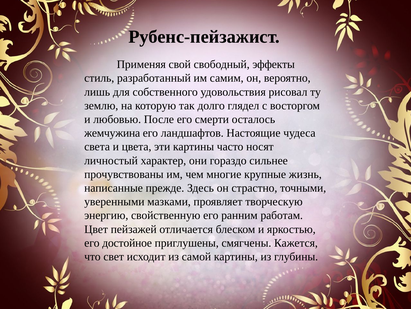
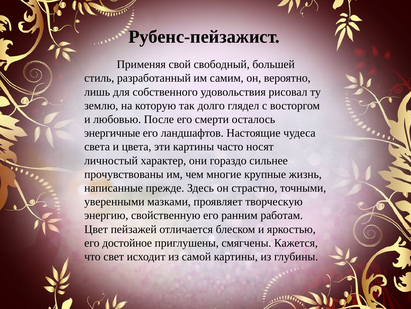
эффекты: эффекты -> большей
жемчужина: жемчужина -> энергичные
